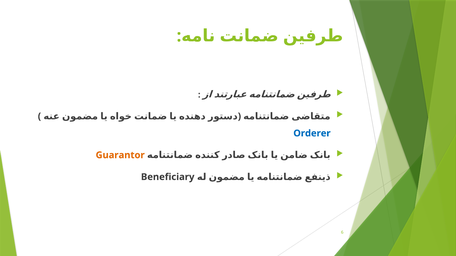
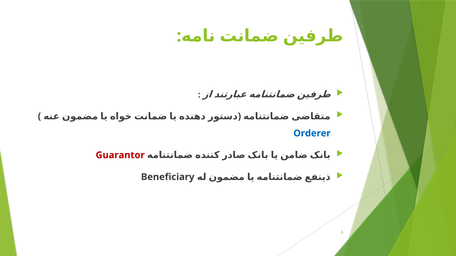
Guarantor colour: orange -> red
